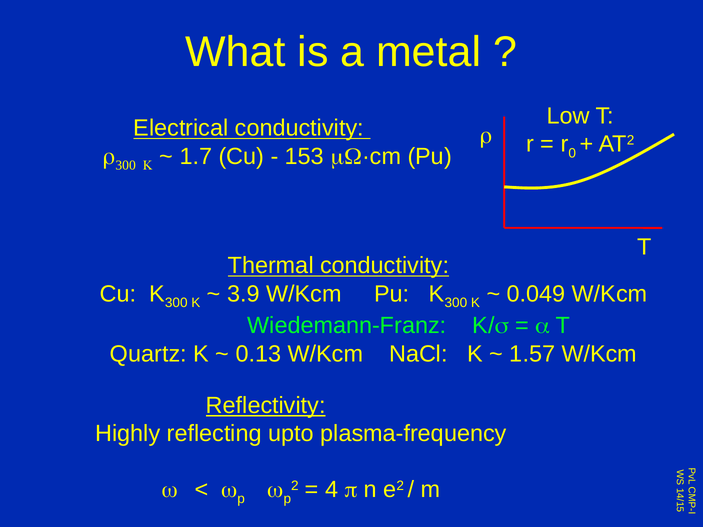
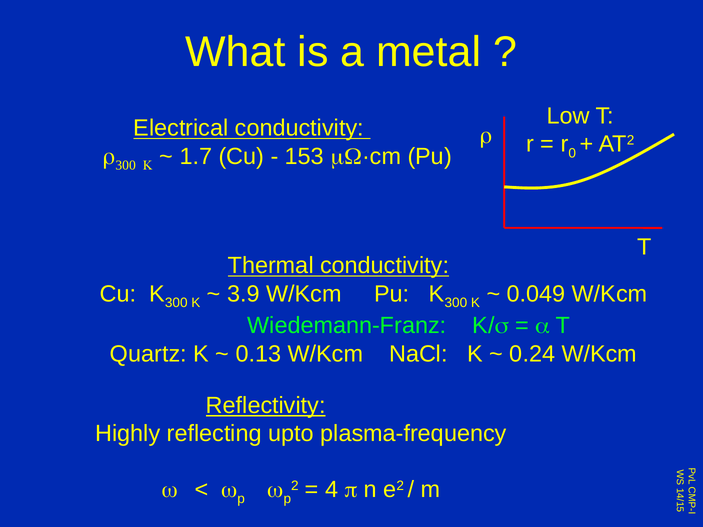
1.57: 1.57 -> 0.24
